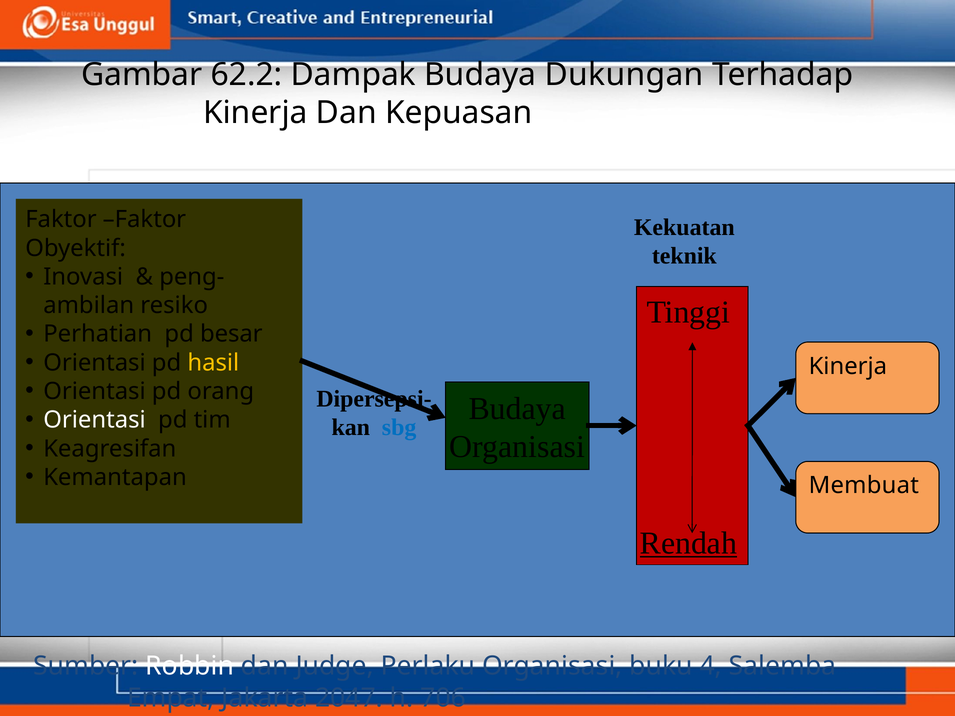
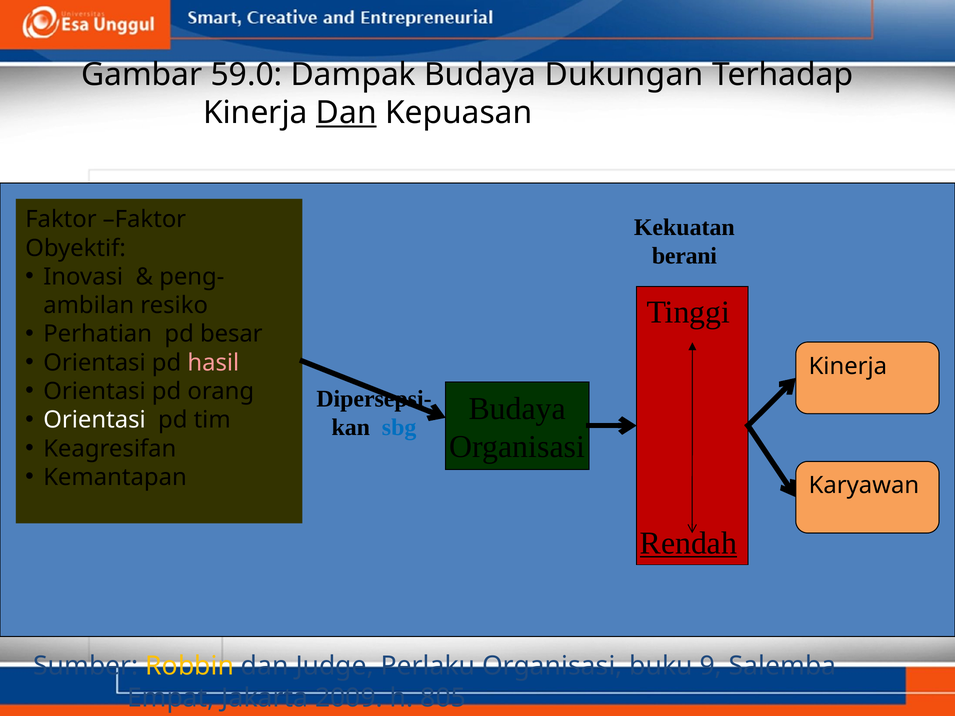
62.2: 62.2 -> 59.0
Dan at (346, 113) underline: none -> present
teknik: teknik -> berani
hasil colour: yellow -> pink
Membuat: Membuat -> Karyawan
Robbin colour: white -> yellow
4: 4 -> 9
2047: 2047 -> 2009
706: 706 -> 805
